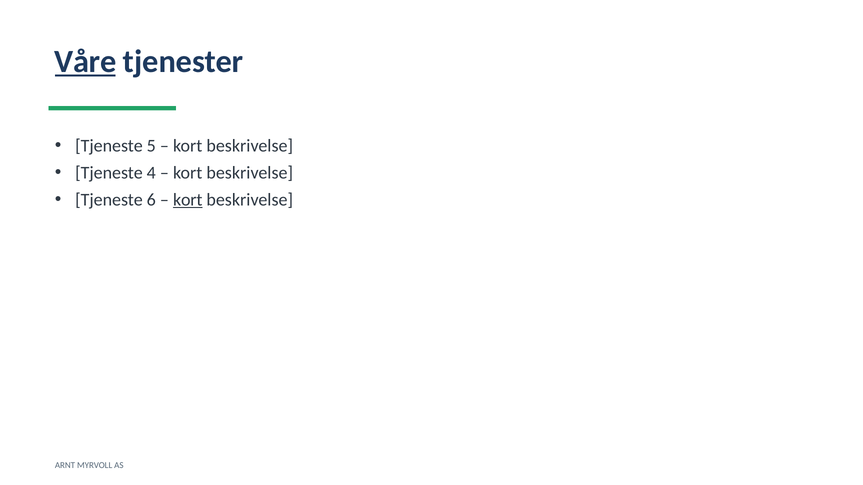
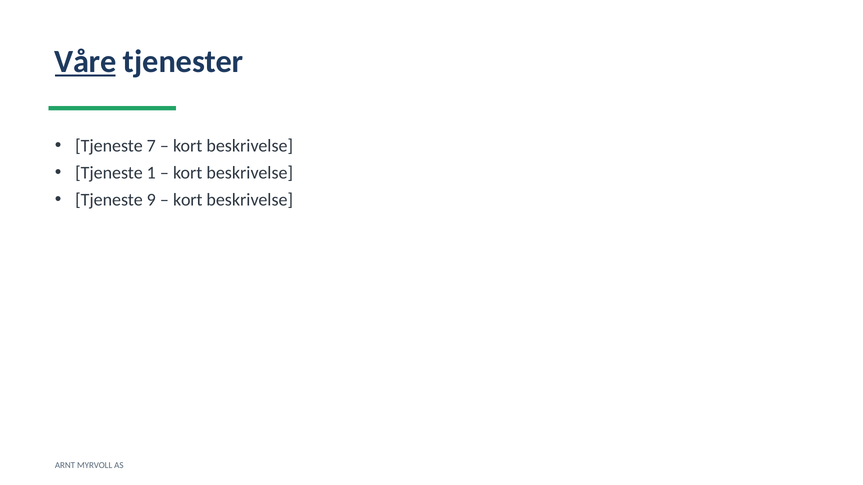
5: 5 -> 7
4: 4 -> 1
6: 6 -> 9
kort at (188, 200) underline: present -> none
